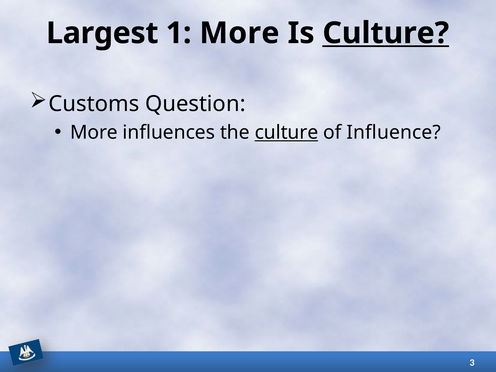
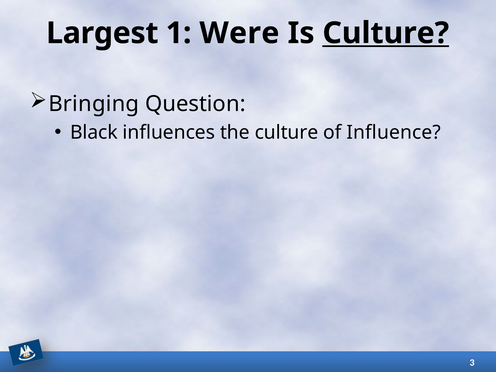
1 More: More -> Were
Customs: Customs -> Bringing
More at (94, 133): More -> Black
culture at (287, 133) underline: present -> none
